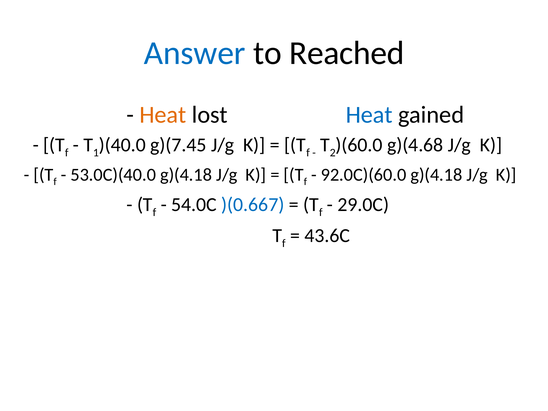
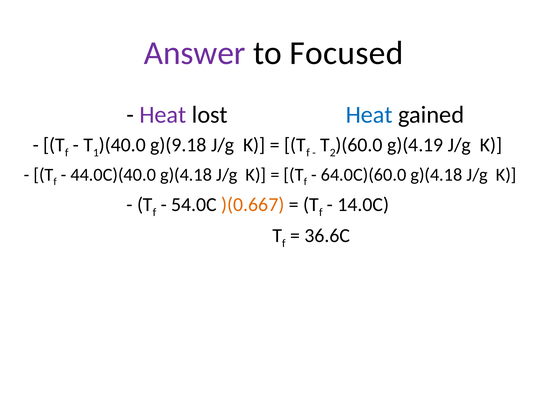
Answer colour: blue -> purple
Reached: Reached -> Focused
Heat at (163, 115) colour: orange -> purple
g)(7.45: g)(7.45 -> g)(9.18
g)(4.68: g)(4.68 -> g)(4.19
53.0C)(40.0: 53.0C)(40.0 -> 44.0C)(40.0
92.0C)(60.0: 92.0C)(60.0 -> 64.0C)(60.0
)(0.667 colour: blue -> orange
29.0C: 29.0C -> 14.0C
43.6C: 43.6C -> 36.6C
